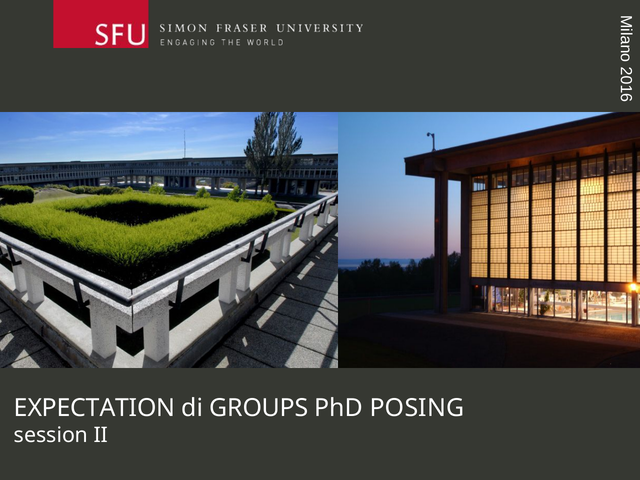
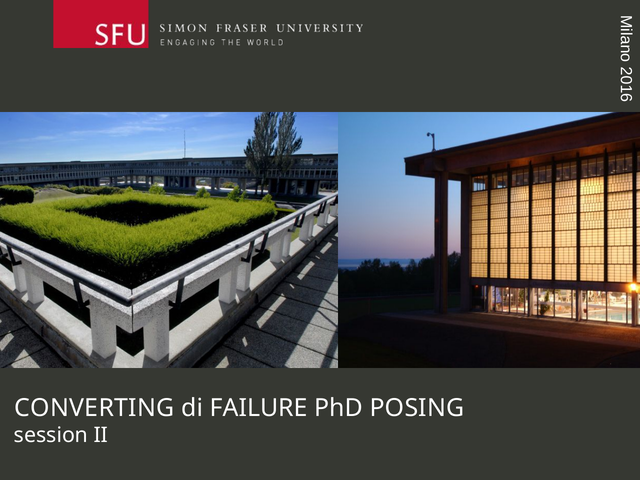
EXPECTATION: EXPECTATION -> CONVERTING
GROUPS: GROUPS -> FAILURE
